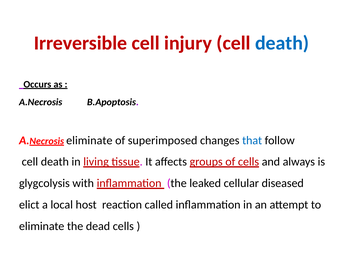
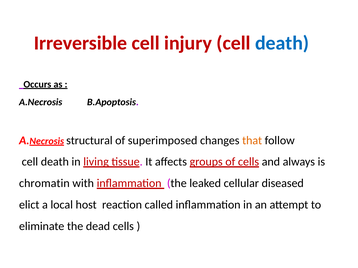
eliminate at (89, 141): eliminate -> structural
that colour: blue -> orange
glygcolysis: glygcolysis -> chromatin
